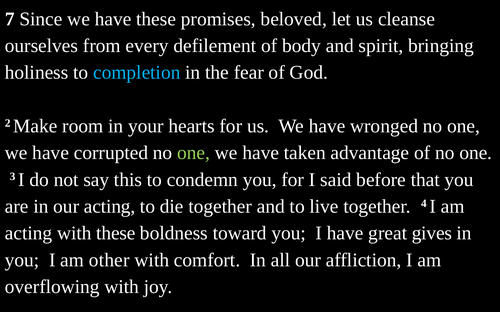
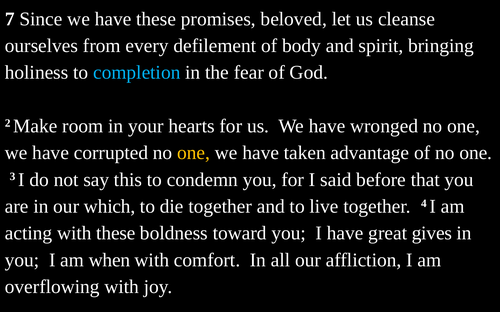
one at (194, 153) colour: light green -> yellow
our acting: acting -> which
other: other -> when
